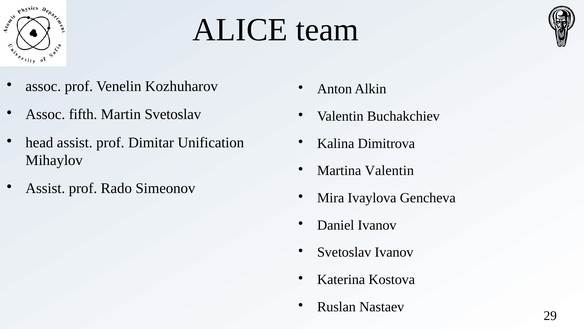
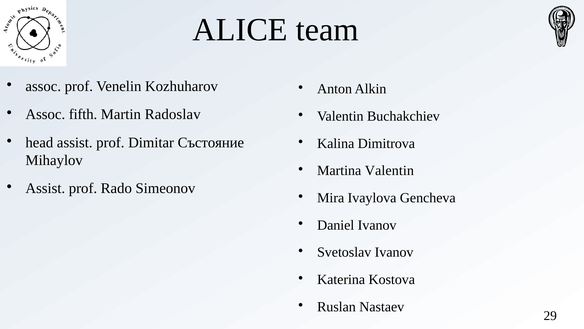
Martin Svetoslav: Svetoslav -> Radoslav
Unification: Unification -> Състояние
